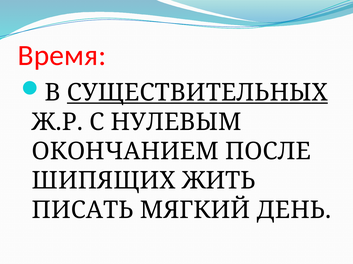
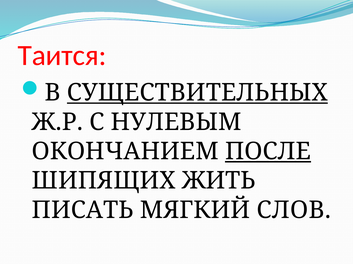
Время: Время -> Таится
ПОСЛЕ underline: none -> present
ДЕНЬ: ДЕНЬ -> СЛОВ
